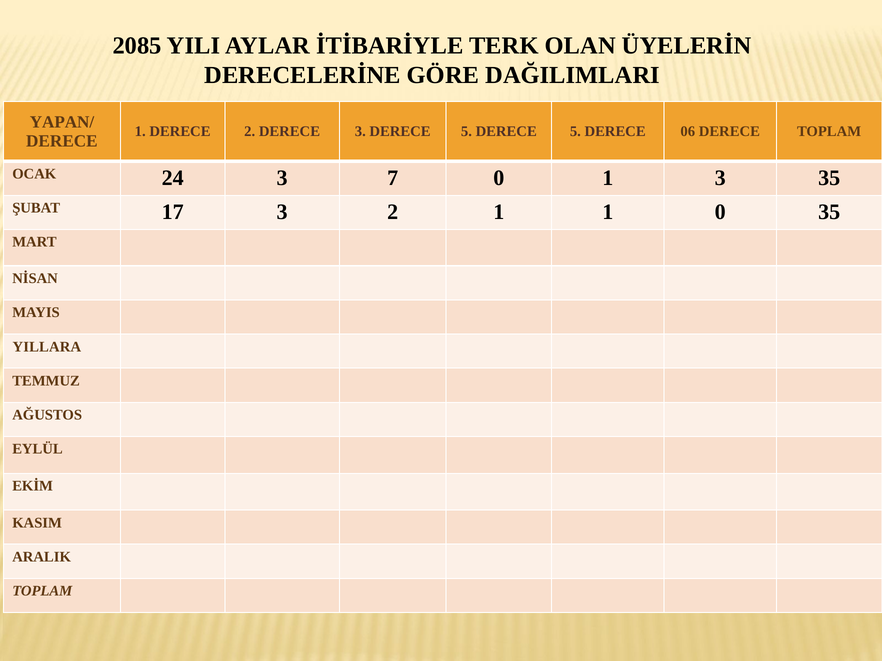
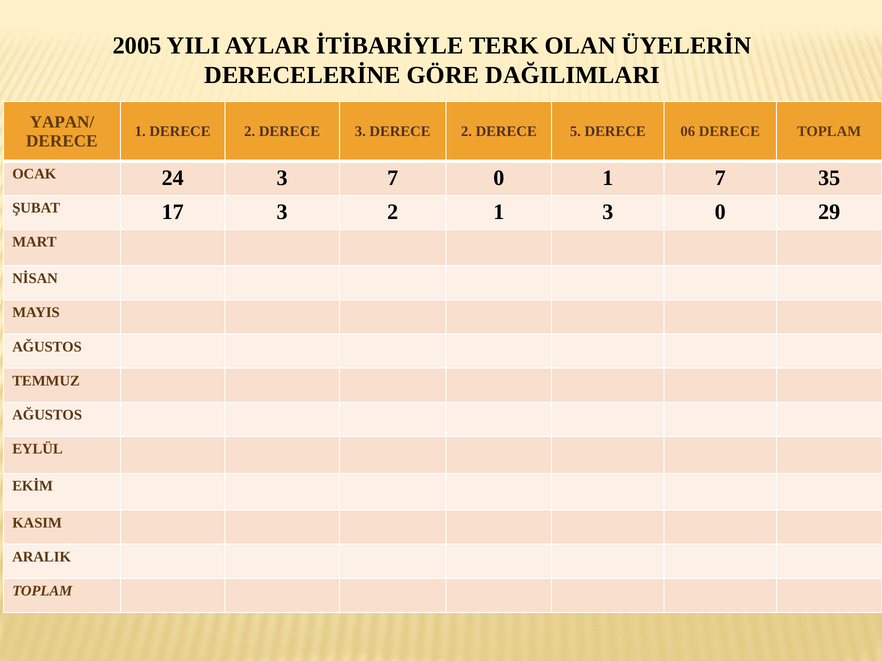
2085: 2085 -> 2005
3 DERECE 5: 5 -> 2
1 3: 3 -> 7
1 1: 1 -> 3
0 35: 35 -> 29
YILLARA at (47, 347): YILLARA -> AĞUSTOS
